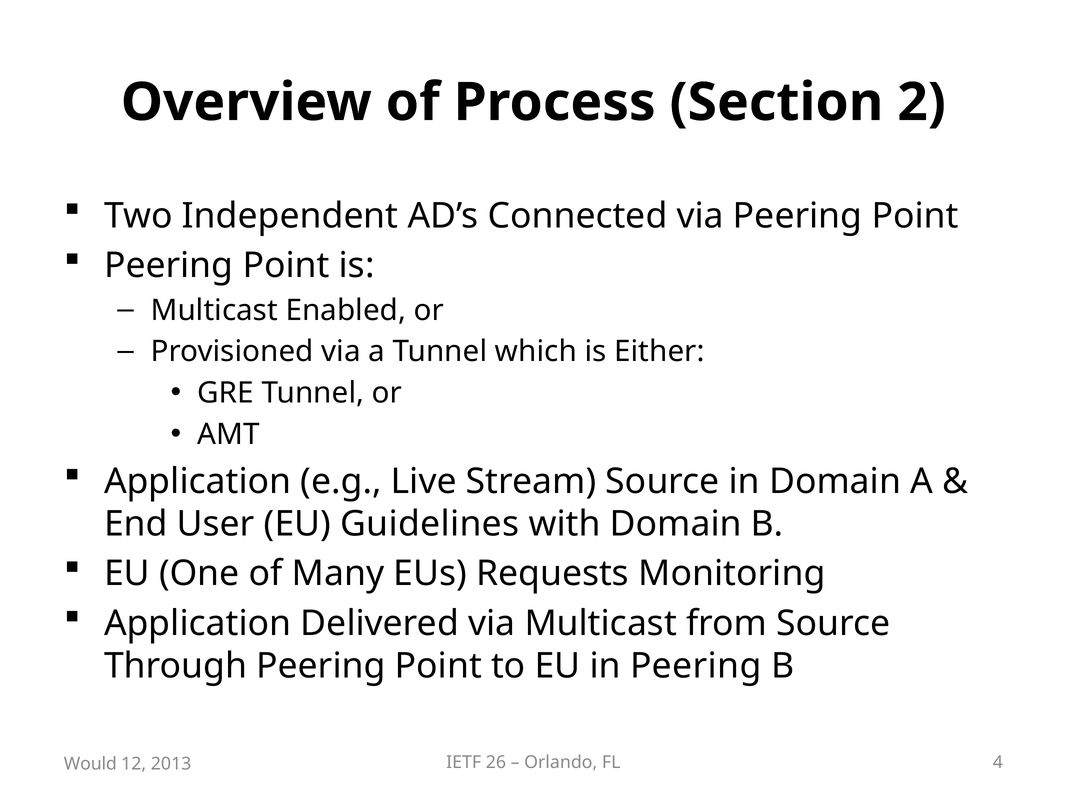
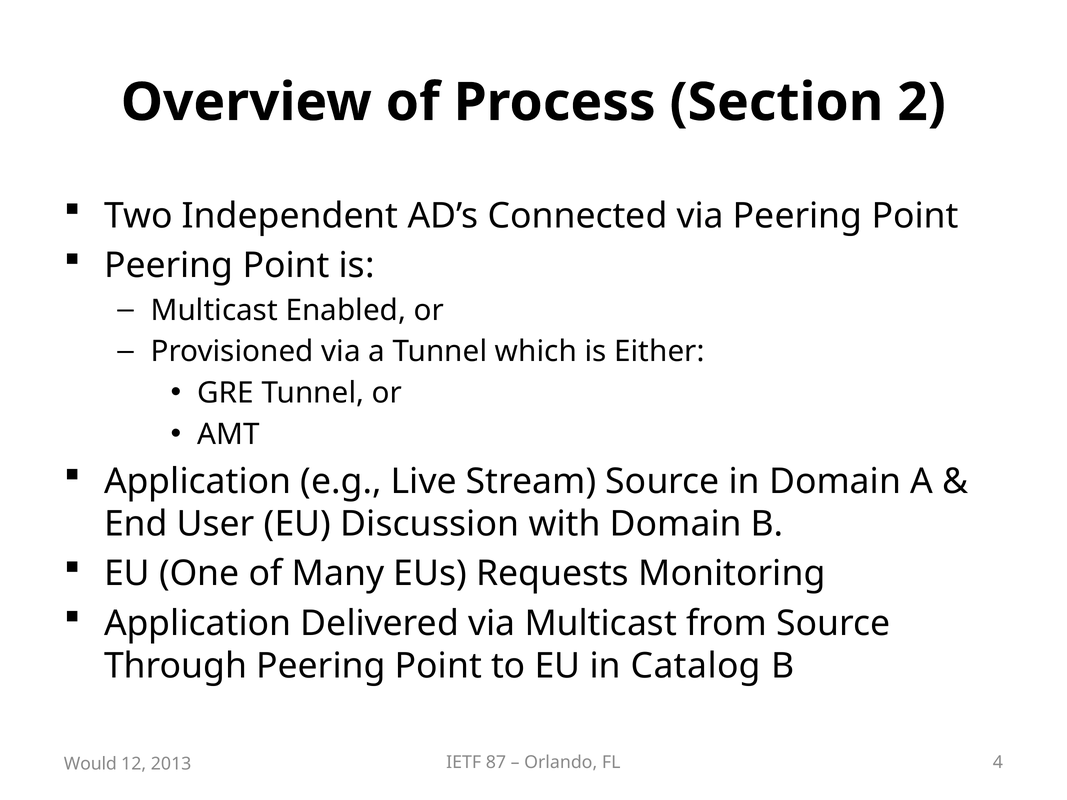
Guidelines: Guidelines -> Discussion
in Peering: Peering -> Catalog
26: 26 -> 87
